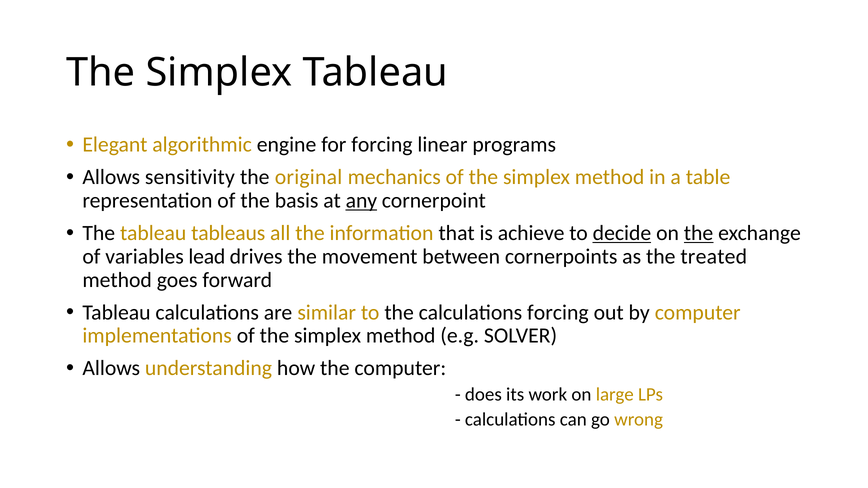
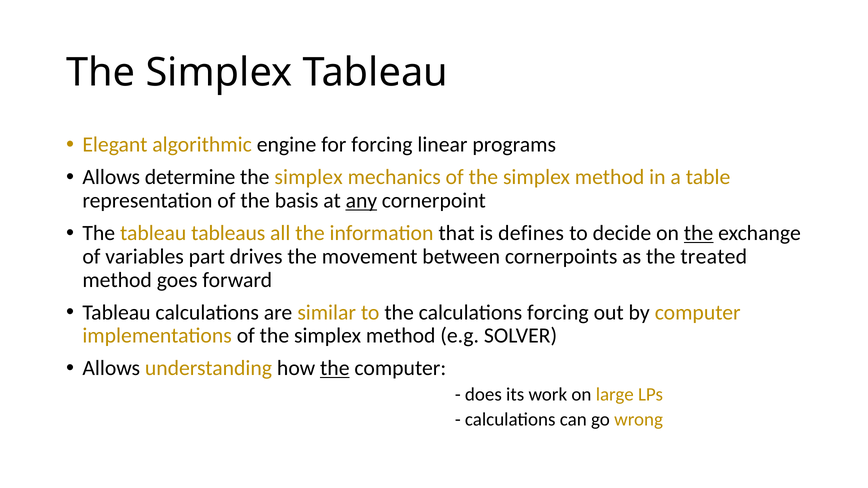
sensitivity: sensitivity -> determine
original at (309, 177): original -> simplex
achieve: achieve -> defines
decide underline: present -> none
lead: lead -> part
the at (335, 368) underline: none -> present
